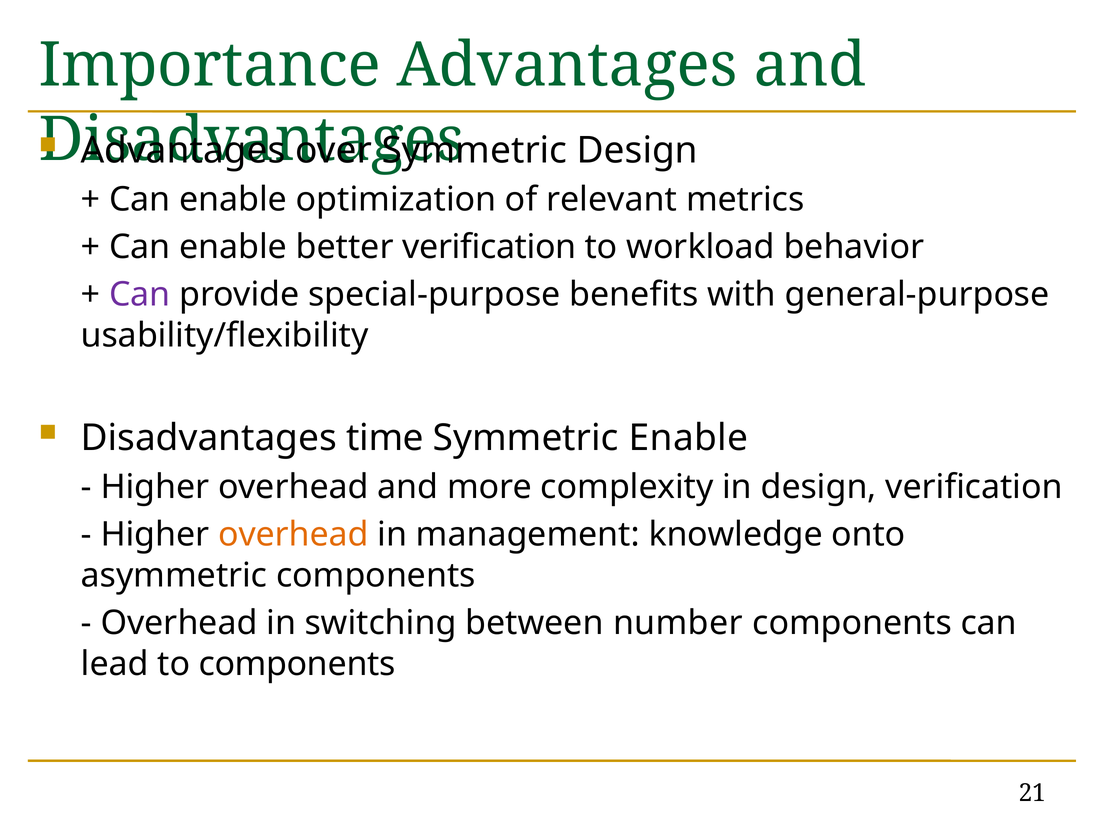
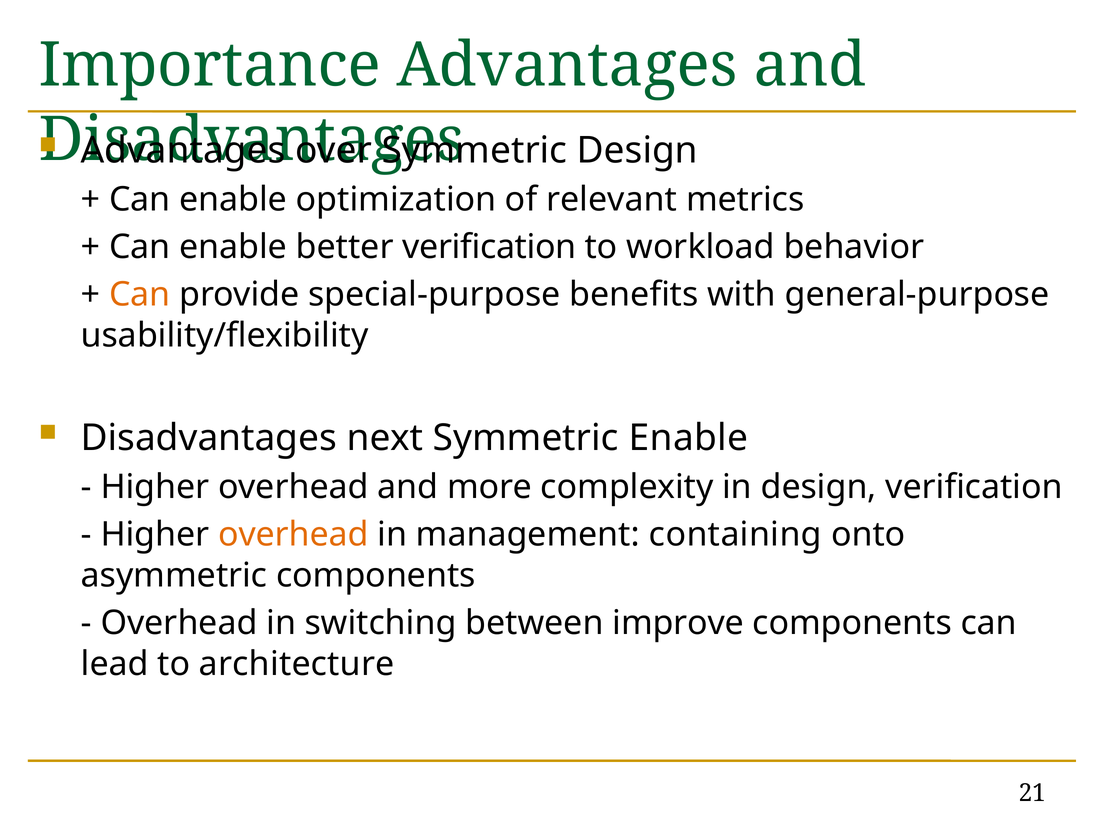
Can at (140, 295) colour: purple -> orange
time: time -> next
knowledge: knowledge -> containing
number: number -> improve
to components: components -> architecture
